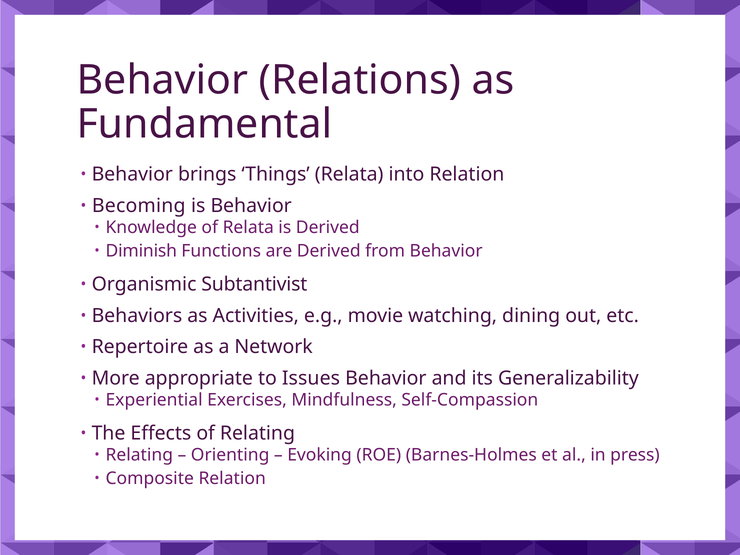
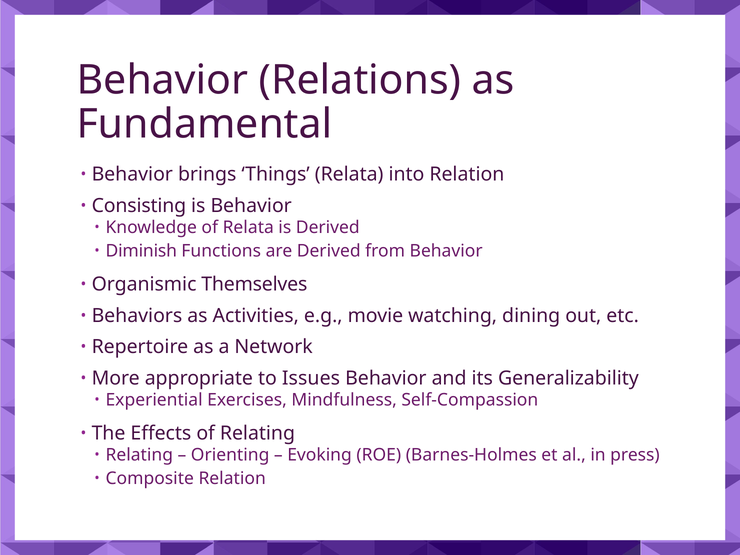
Becoming: Becoming -> Consisting
Subtantivist: Subtantivist -> Themselves
